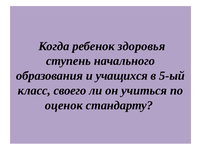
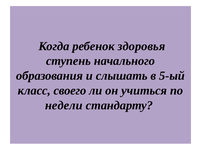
учащихся: учащихся -> слышать
оценок: оценок -> недели
